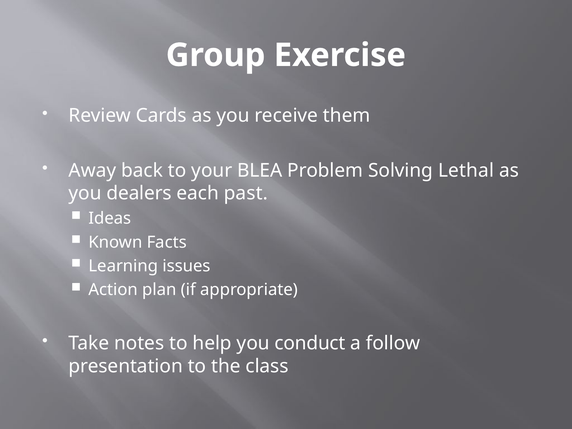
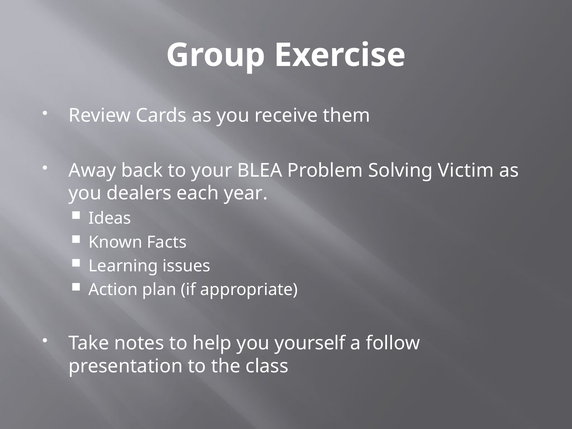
Lethal: Lethal -> Victim
past: past -> year
conduct: conduct -> yourself
